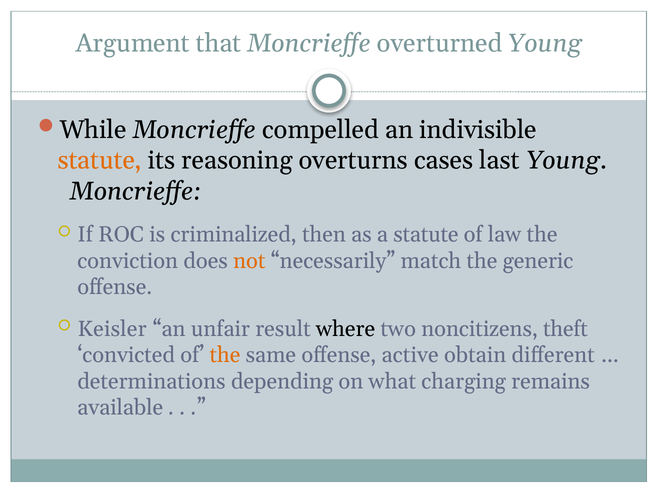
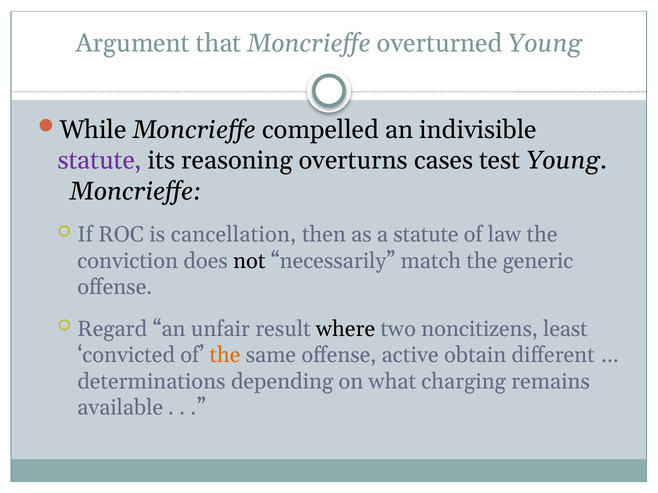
statute at (100, 161) colour: orange -> purple
last: last -> test
criminalized: criminalized -> cancellation
not colour: orange -> black
Keisler: Keisler -> Regard
theft: theft -> least
